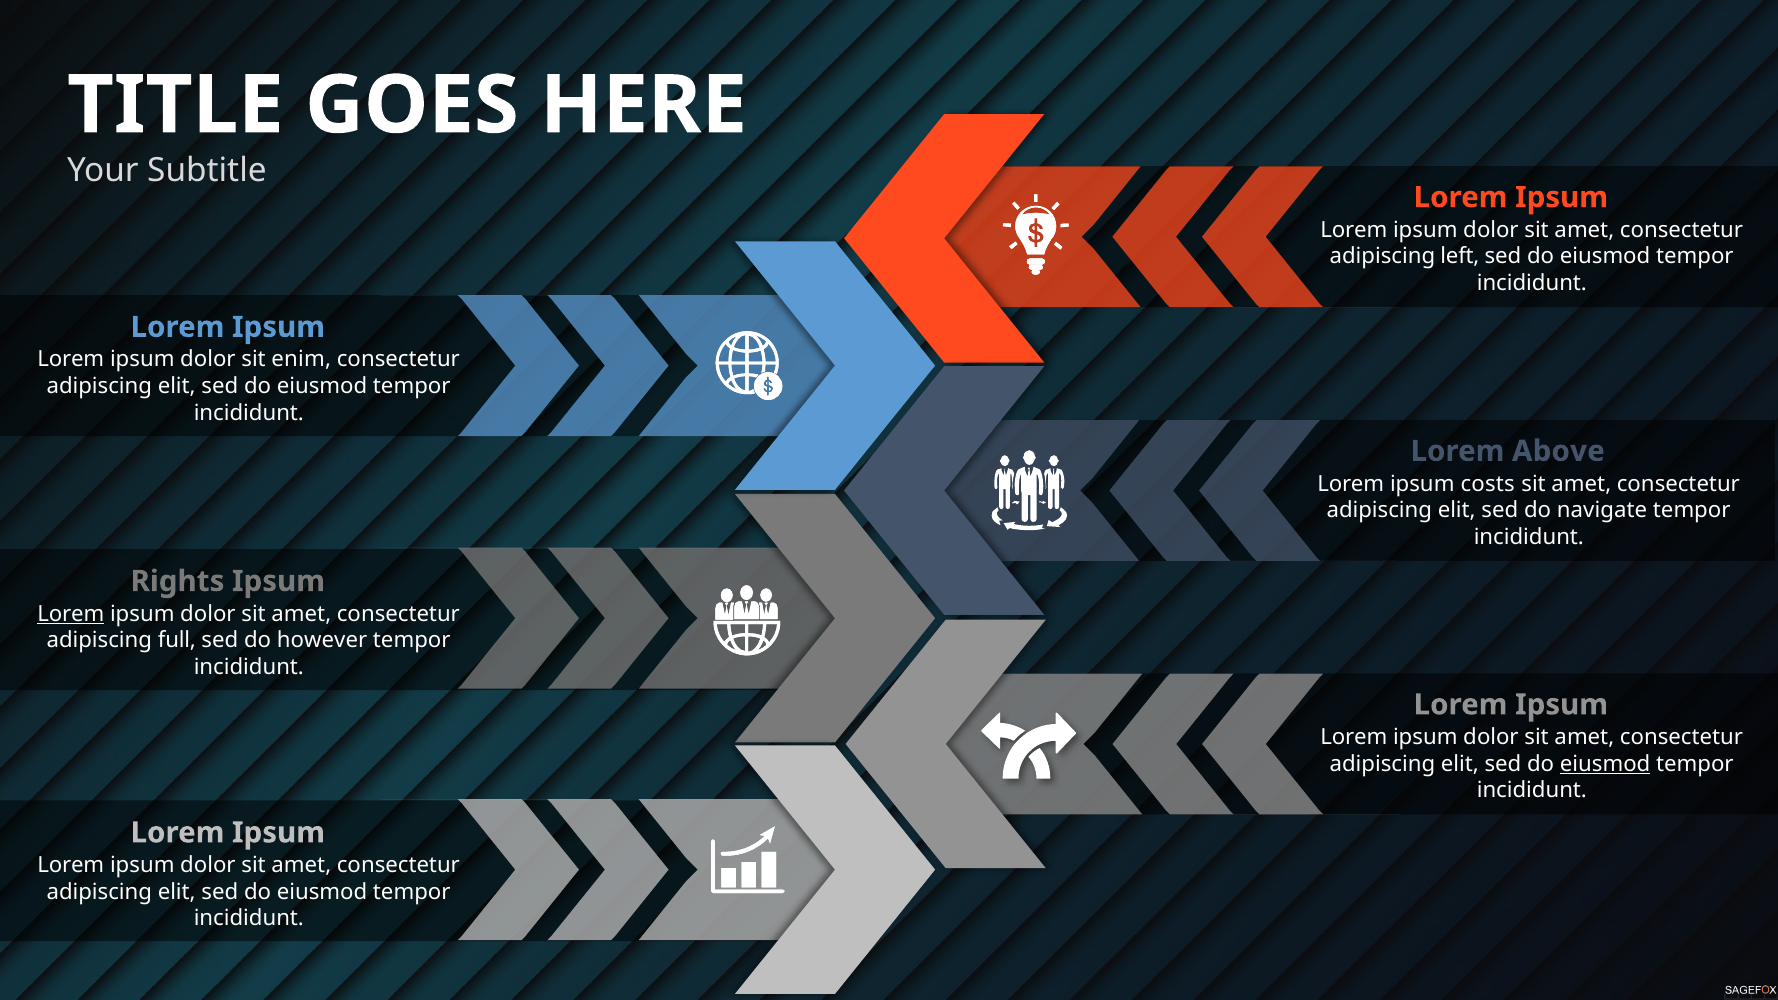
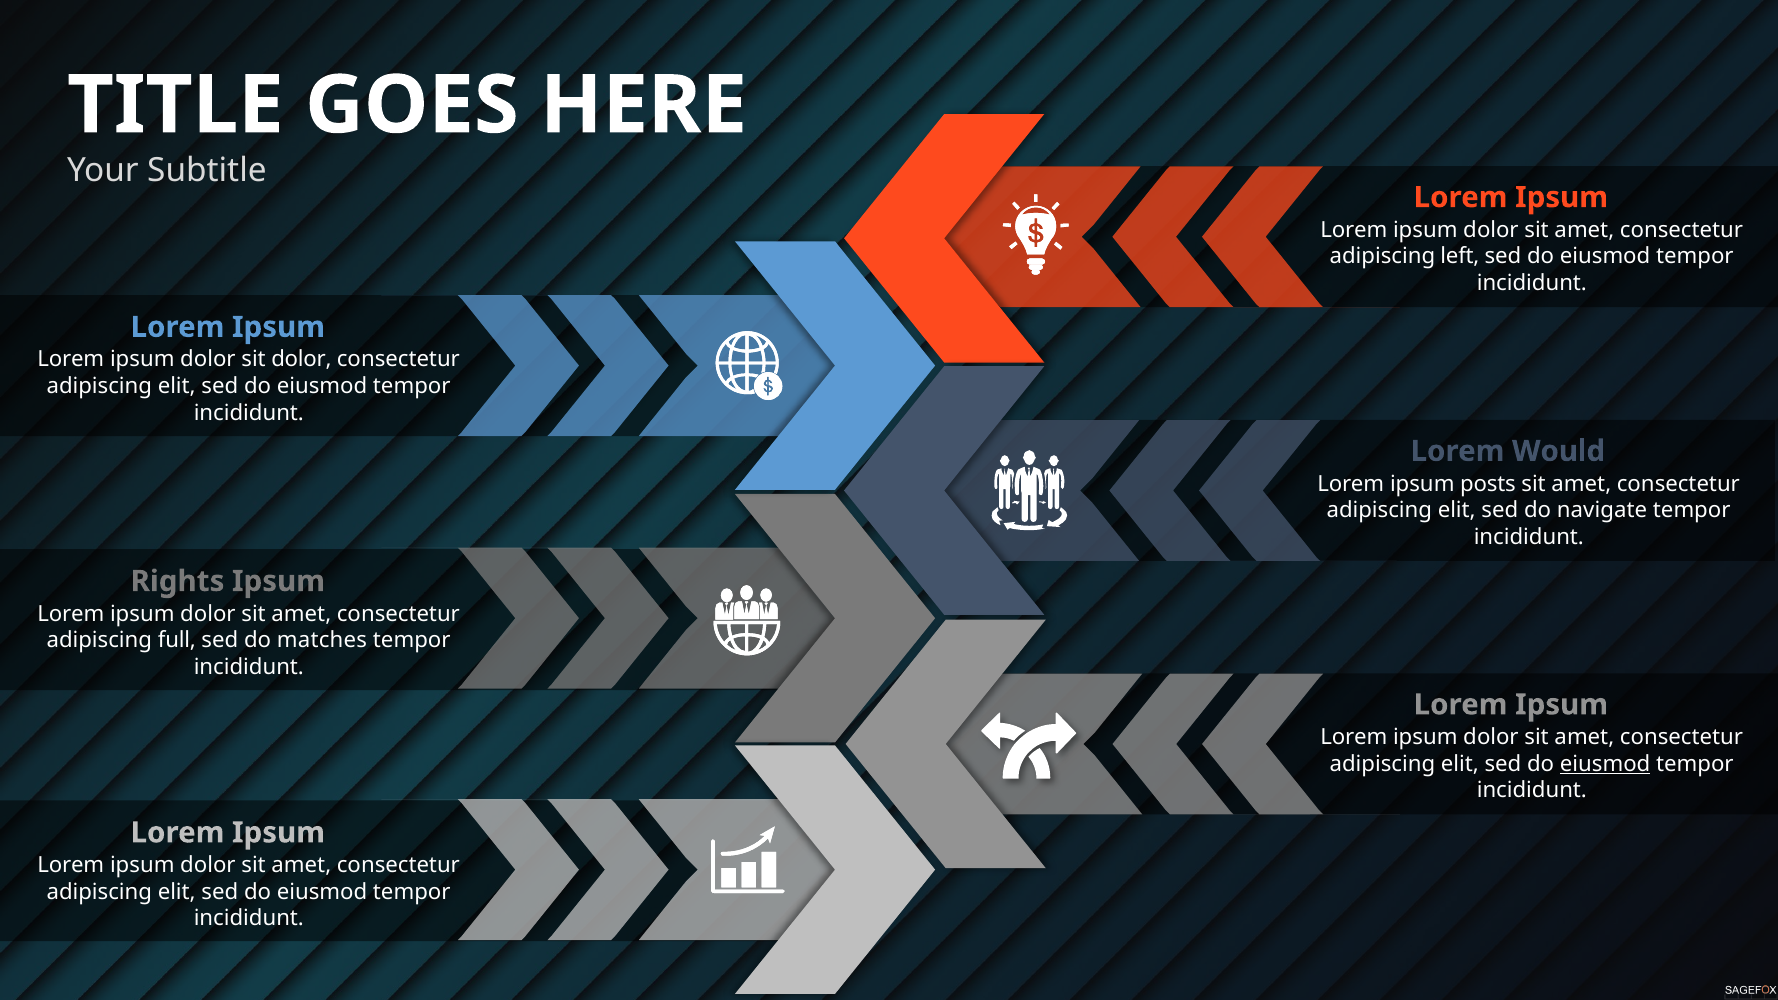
sit enim: enim -> dolor
Above: Above -> Would
costs: costs -> posts
Lorem at (71, 614) underline: present -> none
however: however -> matches
